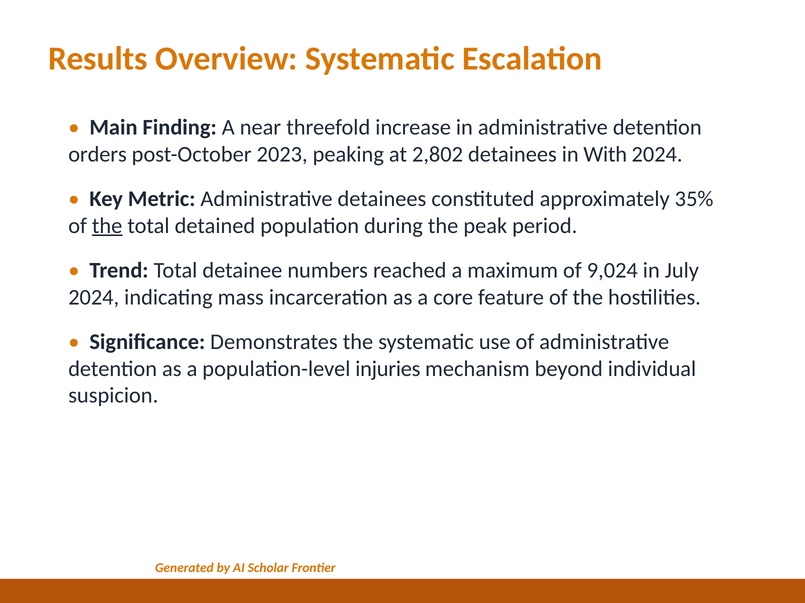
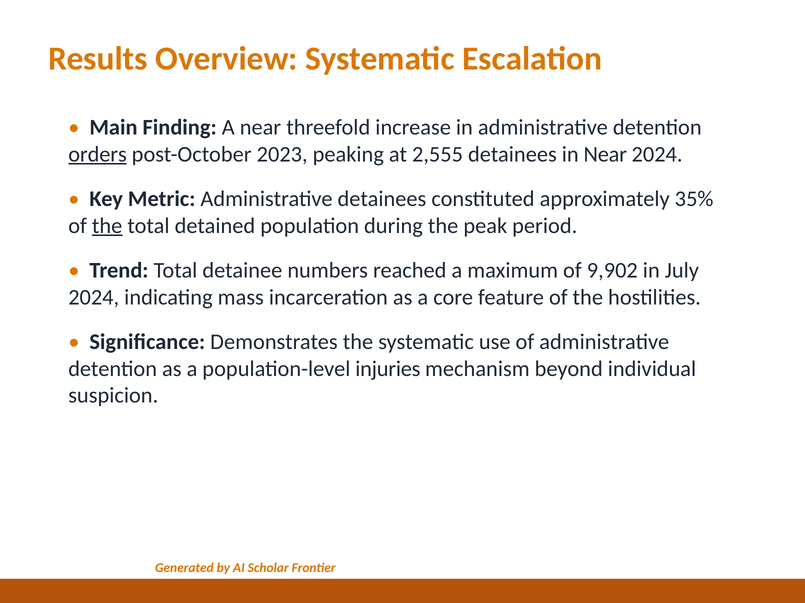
orders underline: none -> present
2,802: 2,802 -> 2,555
in With: With -> Near
9,024: 9,024 -> 9,902
